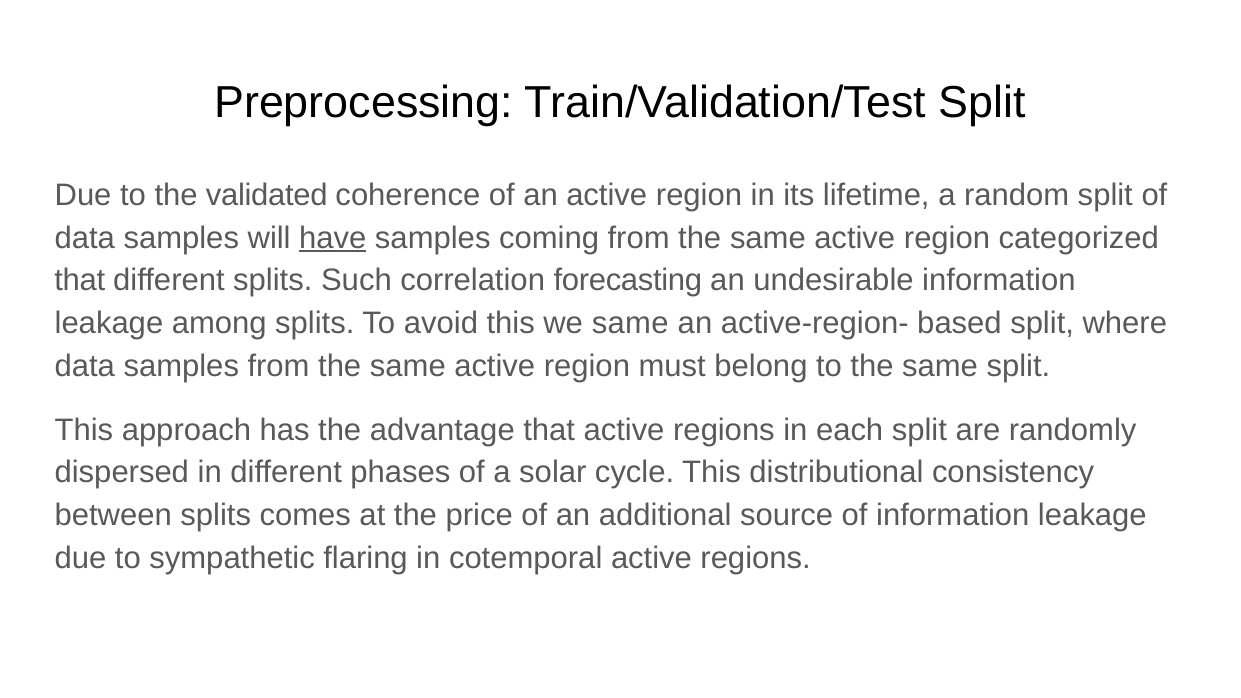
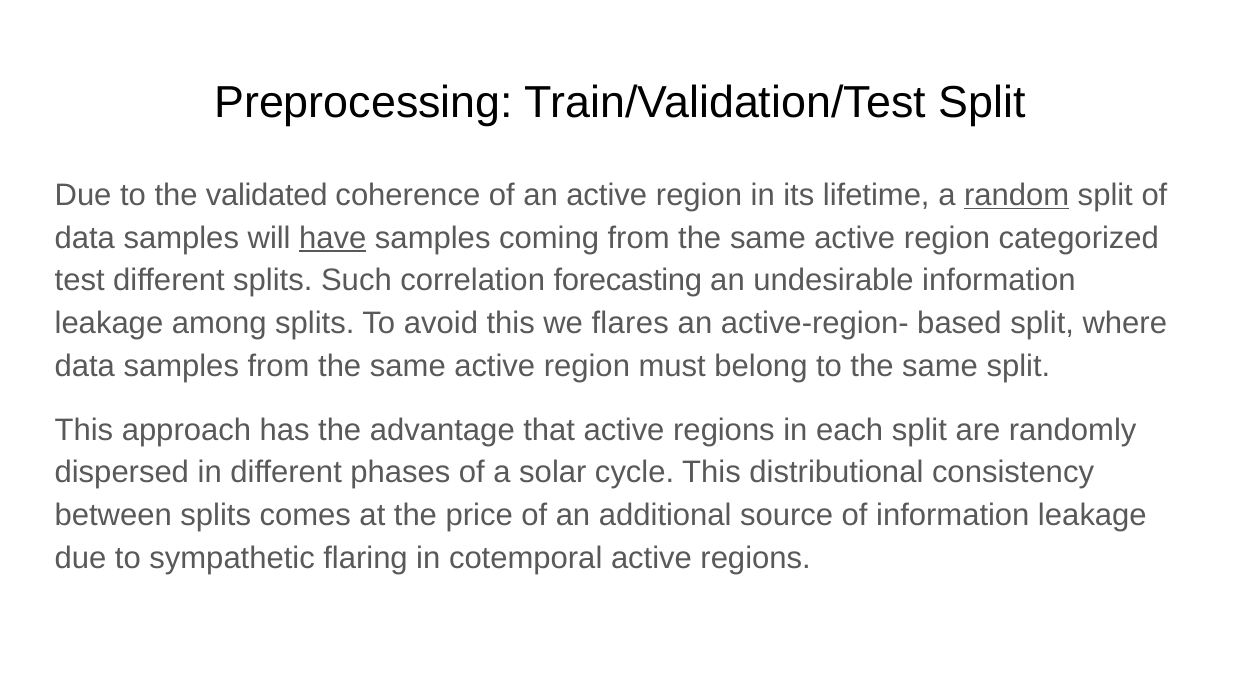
random underline: none -> present
that at (80, 281): that -> test
we same: same -> flares
